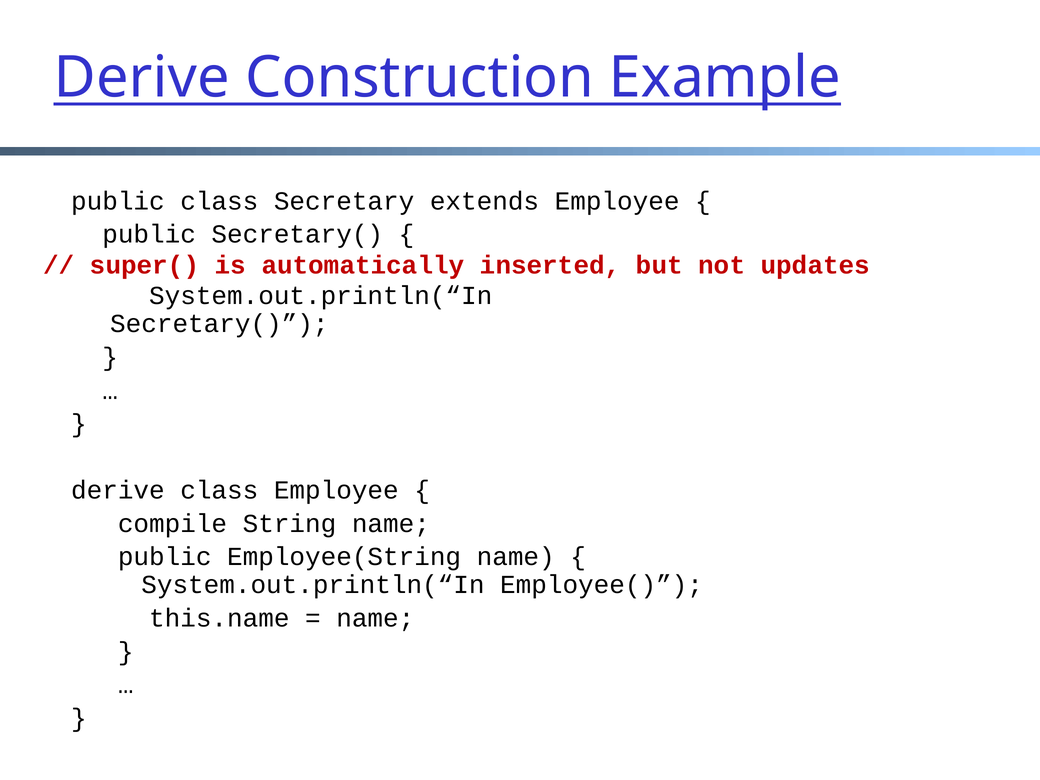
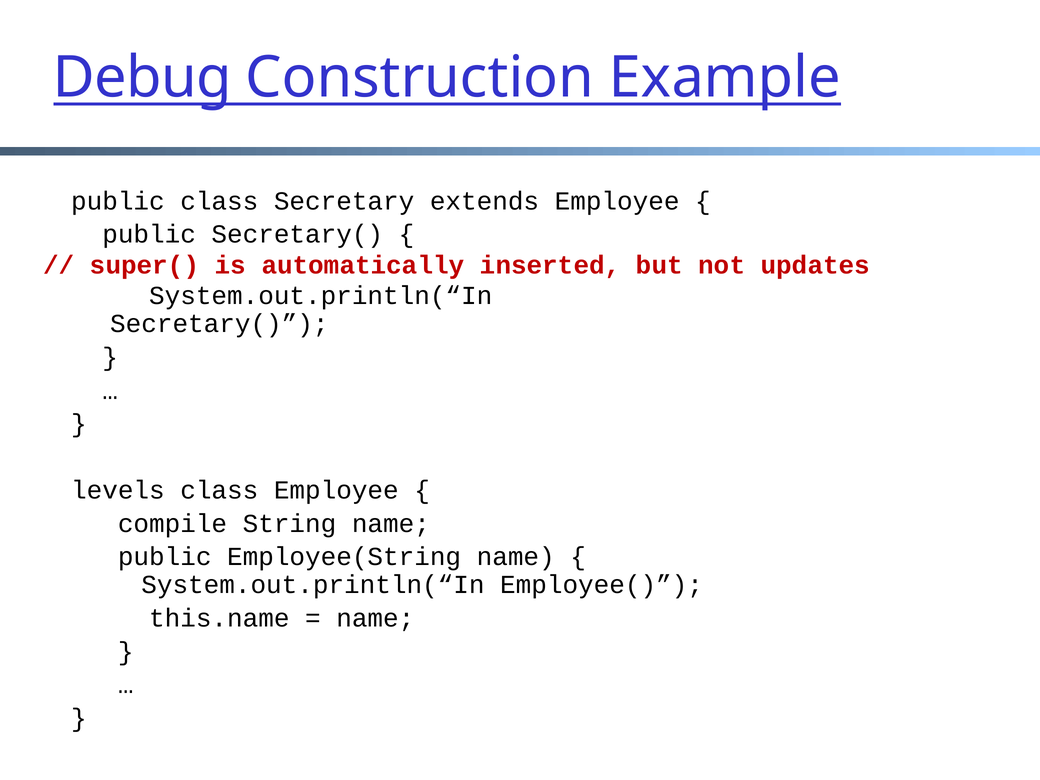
Derive at (142, 78): Derive -> Debug
derive at (118, 490): derive -> levels
